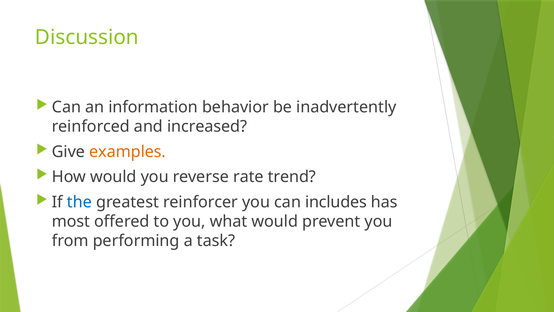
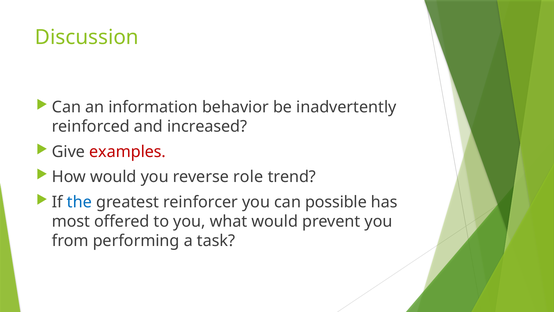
examples colour: orange -> red
rate: rate -> role
includes: includes -> possible
